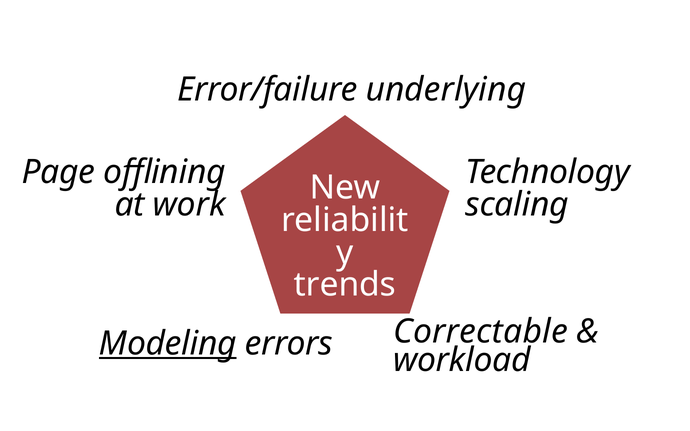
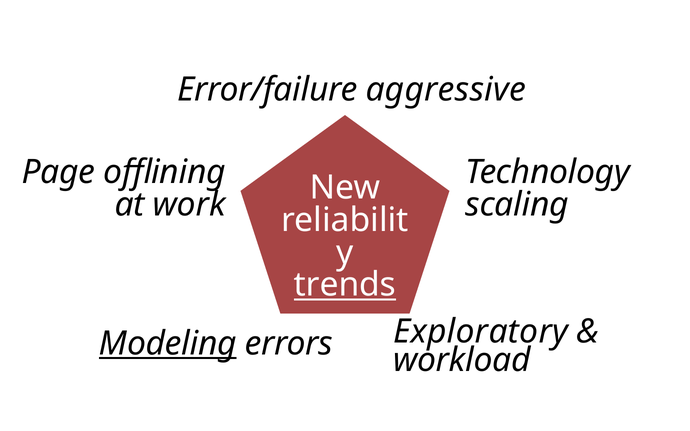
underlying: underlying -> aggressive
trends underline: none -> present
Correctable: Correctable -> Exploratory
